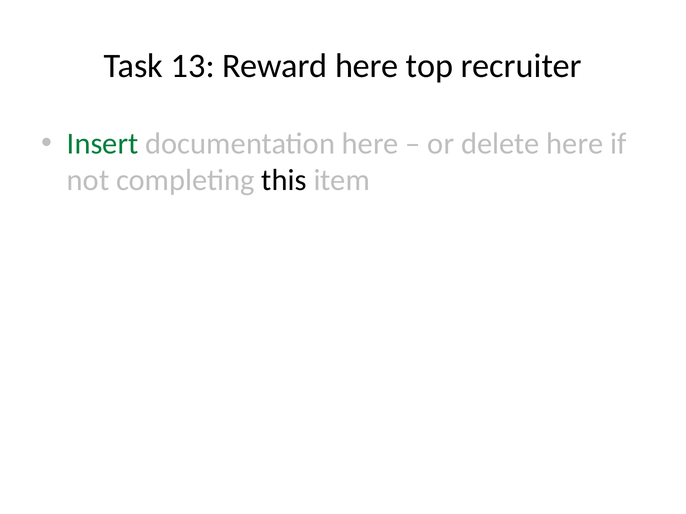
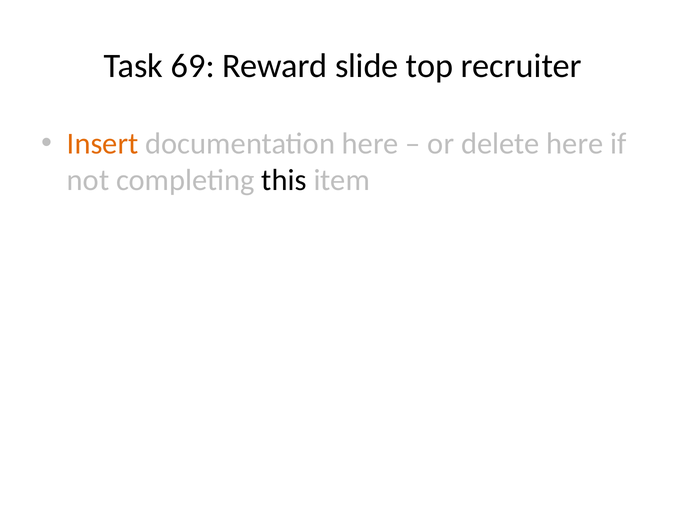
13: 13 -> 69
Reward here: here -> slide
Insert colour: green -> orange
